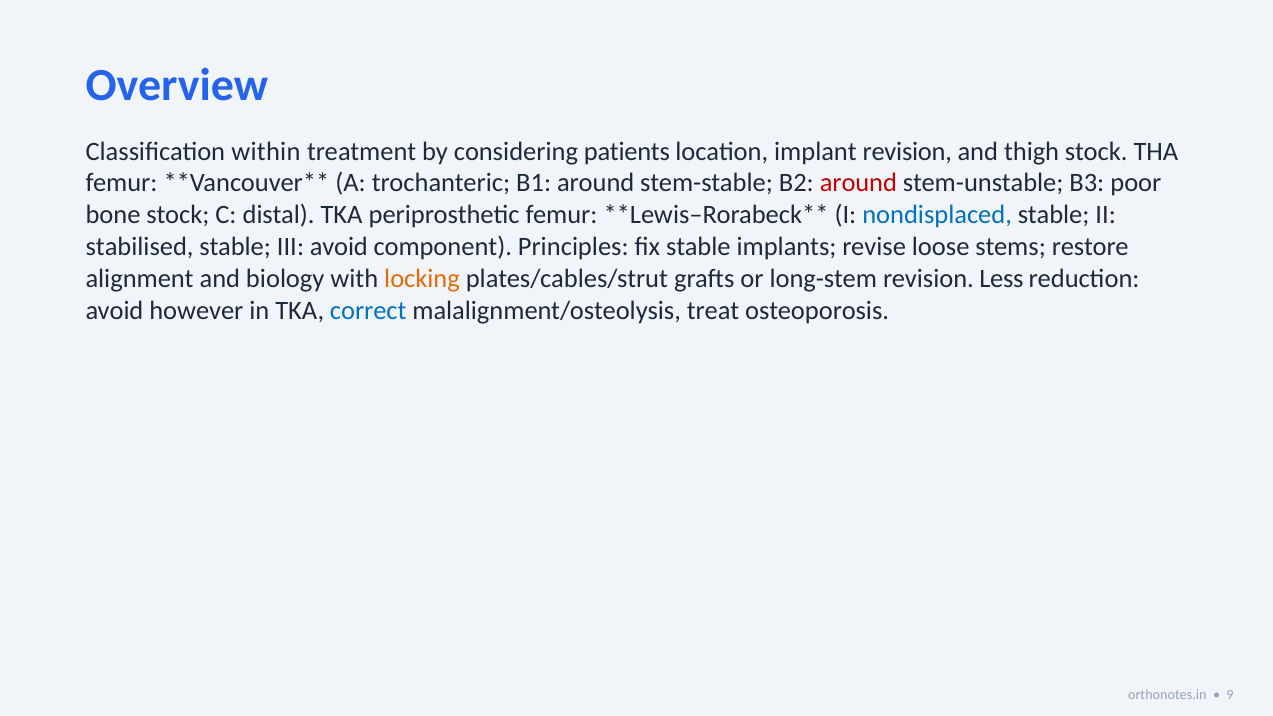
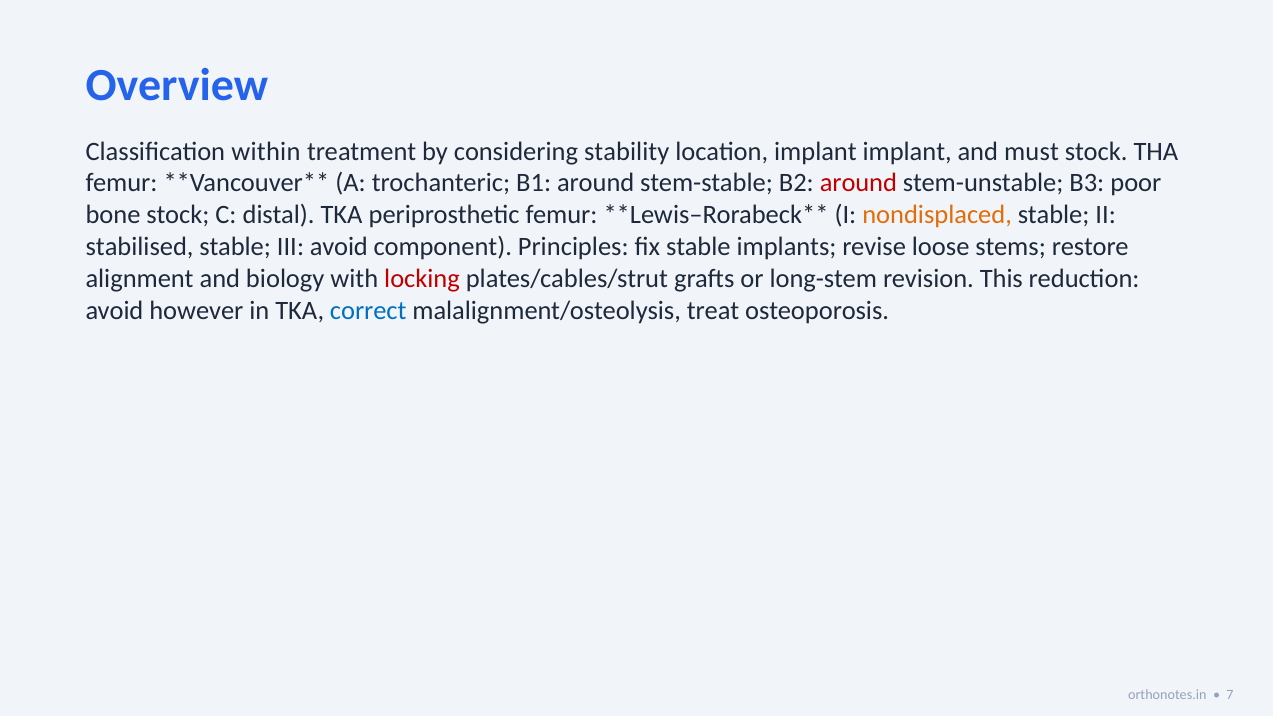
patients: patients -> stability
implant revision: revision -> implant
thigh: thigh -> must
nondisplaced colour: blue -> orange
locking colour: orange -> red
Less: Less -> This
9: 9 -> 7
